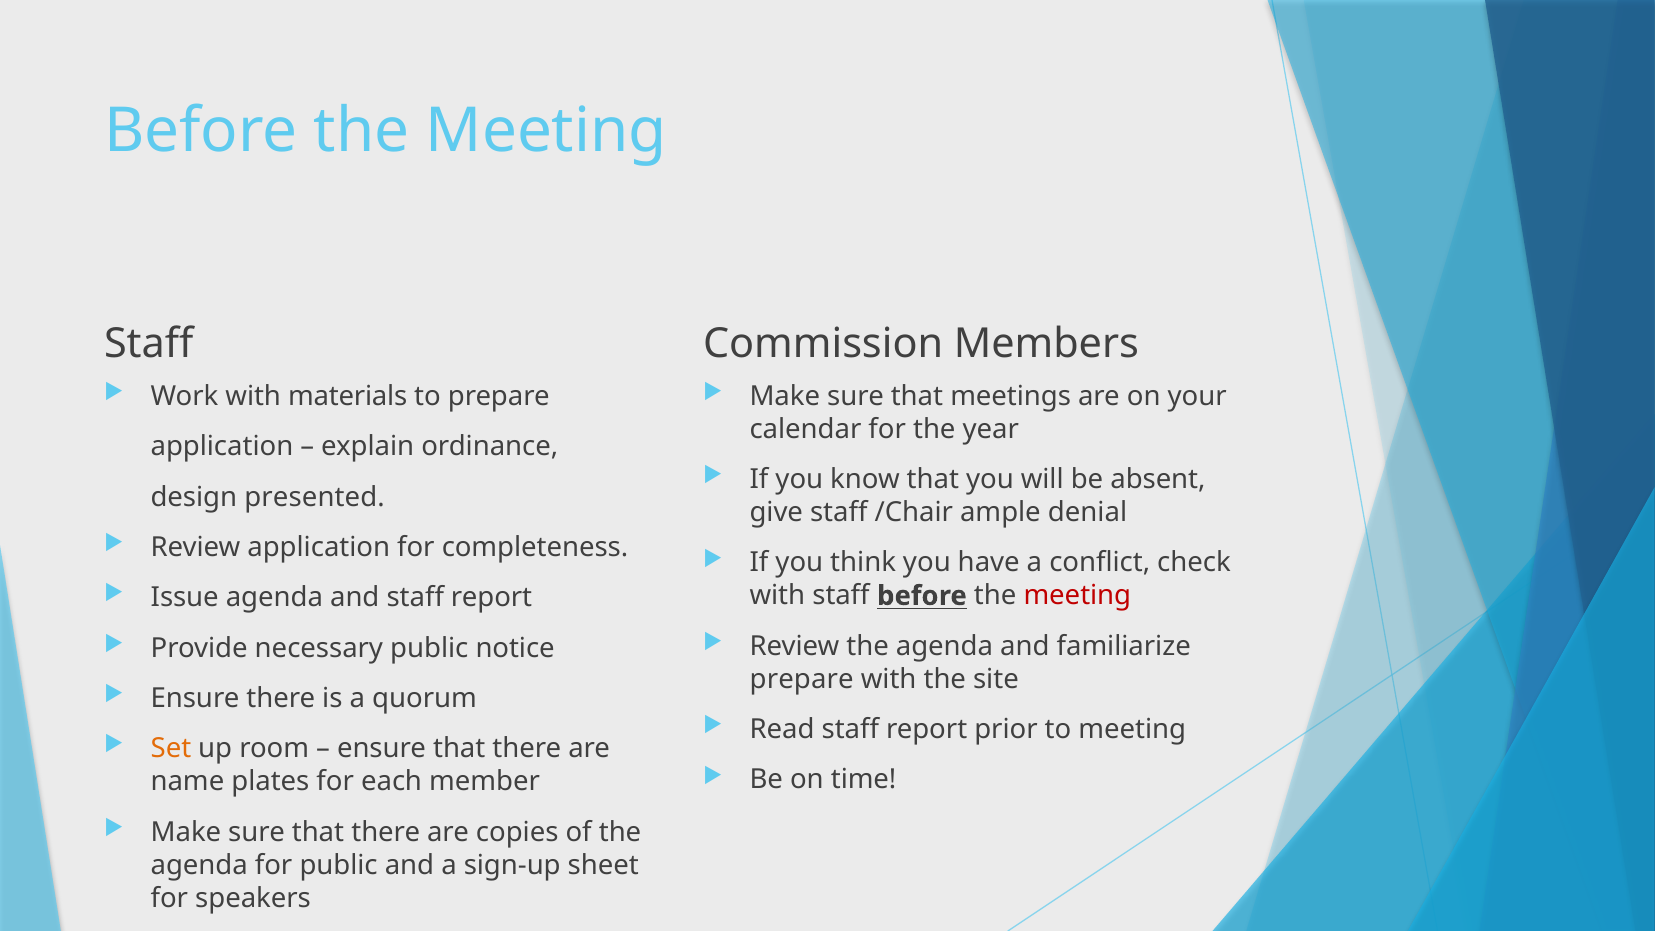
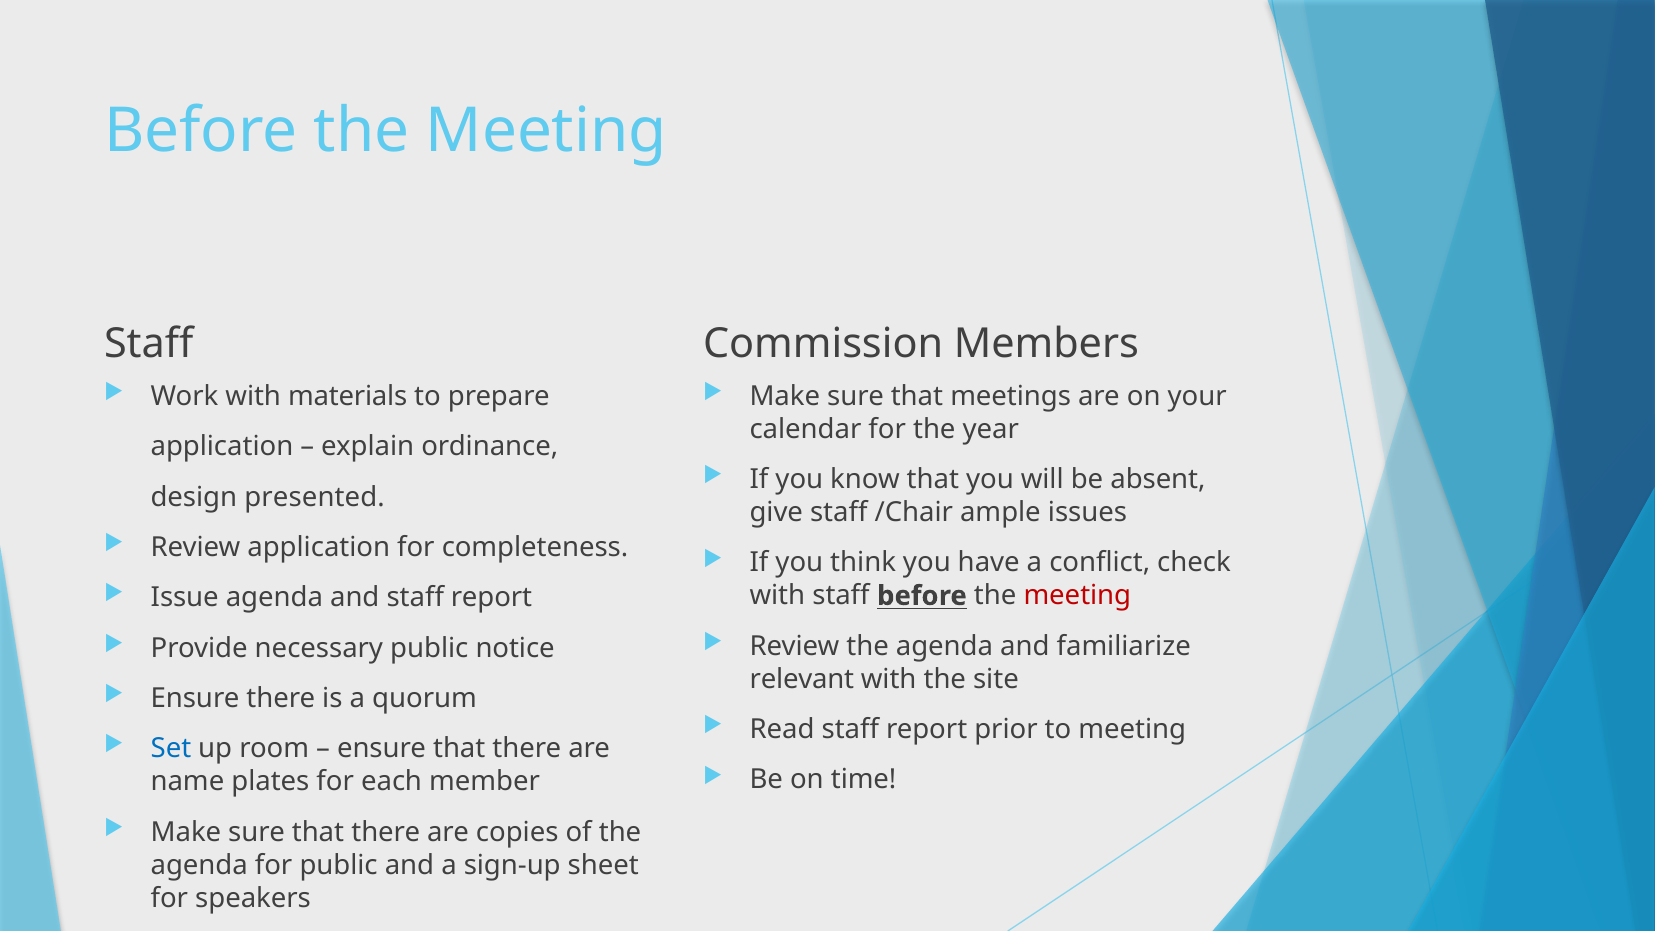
denial: denial -> issues
prepare at (802, 679): prepare -> relevant
Set colour: orange -> blue
